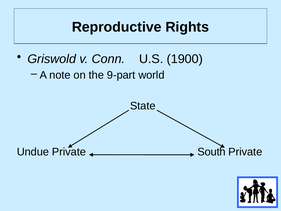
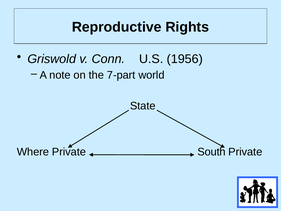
1900: 1900 -> 1956
9-part: 9-part -> 7-part
Undue: Undue -> Where
